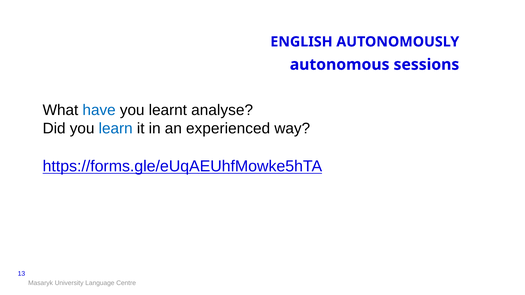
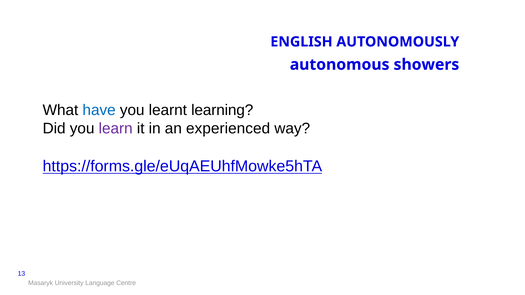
sessions: sessions -> showers
analyse: analyse -> learning
learn colour: blue -> purple
